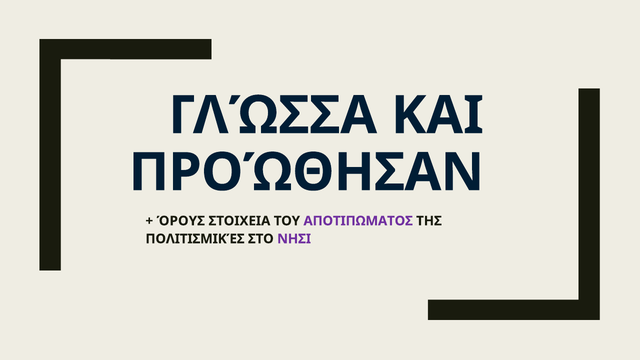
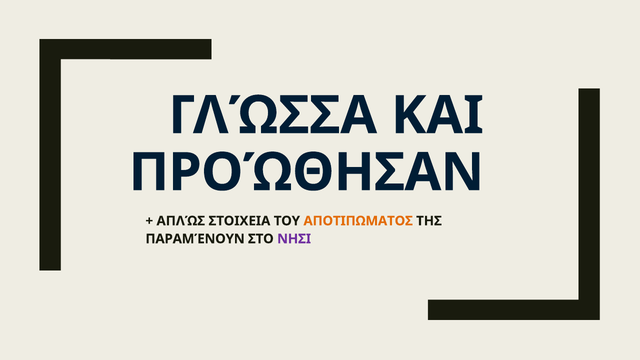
ΌΡΟΥΣ: ΌΡΟΥΣ -> ΑΠΛΏΣ
ΑΠΟΤΙΠΩΜΑΤΟΣ colour: purple -> orange
ΠΟΛΙΤΙΣΜΙΚΈΣ: ΠΟΛΙΤΙΣΜΙΚΈΣ -> ΠΑΡΑΜΈΝΟΥΝ
